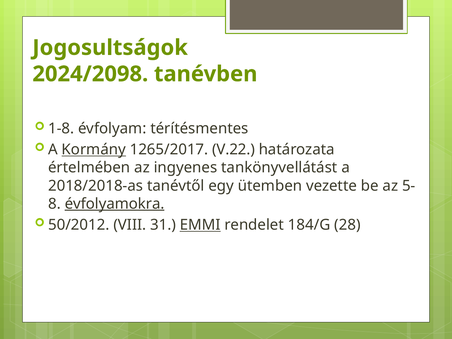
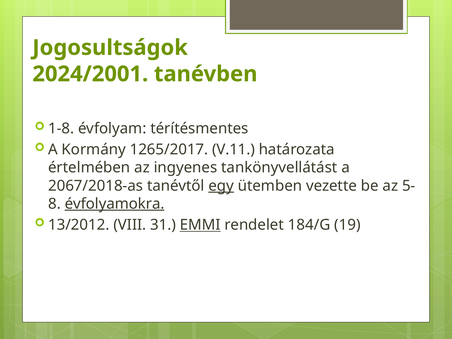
2024/2098: 2024/2098 -> 2024/2001
Kormány underline: present -> none
V.22: V.22 -> V.11
2018/2018-as: 2018/2018-as -> 2067/2018-as
egy underline: none -> present
50/2012: 50/2012 -> 13/2012
28: 28 -> 19
